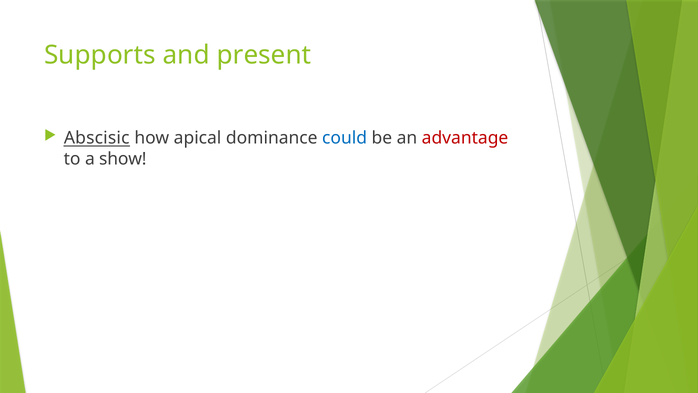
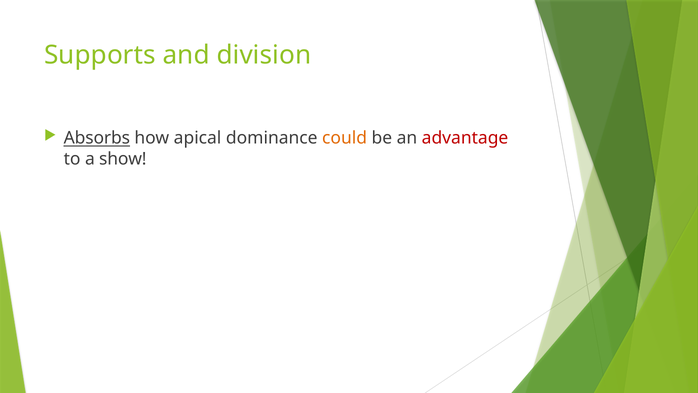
present: present -> division
Abscisic: Abscisic -> Absorbs
could colour: blue -> orange
